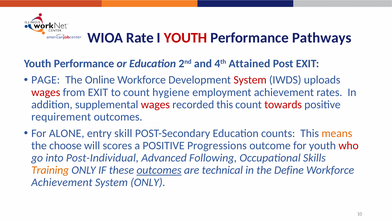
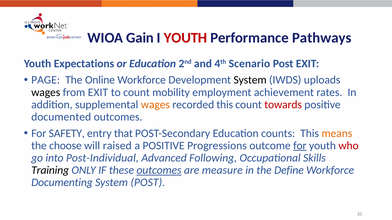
Rate: Rate -> Gain
Performance at (84, 64): Performance -> Expectations
Attained: Attained -> Scenario
System at (250, 80) colour: red -> black
wages at (46, 92) colour: red -> black
hygiene: hygiene -> mobility
wages at (155, 105) colour: red -> orange
requirement: requirement -> documented
ALONE: ALONE -> SAFETY
skill: skill -> that
scores: scores -> raised
for at (300, 146) underline: none -> present
Training colour: orange -> black
technical: technical -> measure
Achievement at (62, 183): Achievement -> Documenting
System ONLY: ONLY -> POST
